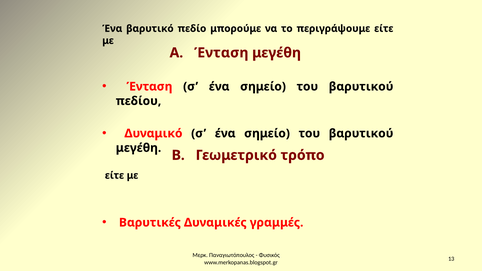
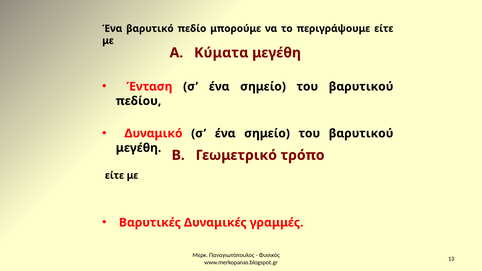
Α Ένταση: Ένταση -> Κύματα
